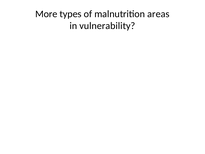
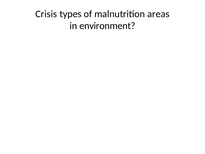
More: More -> Crisis
vulnerability: vulnerability -> environment
